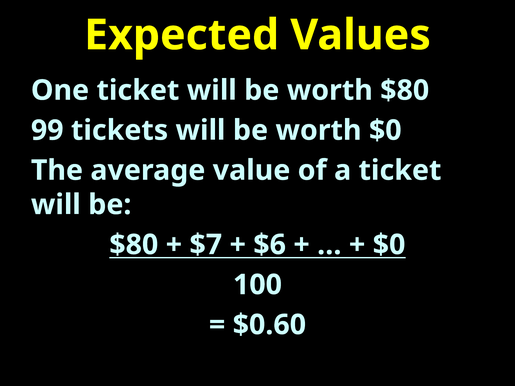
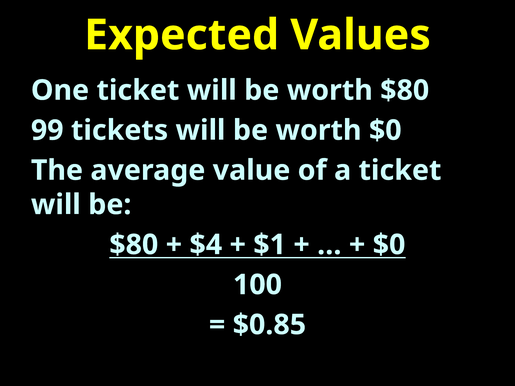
$7: $7 -> $4
$6: $6 -> $1
$0.60: $0.60 -> $0.85
